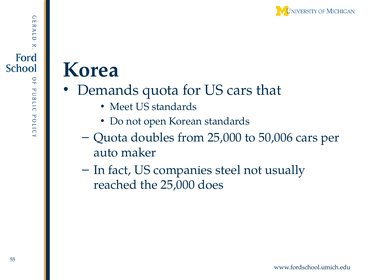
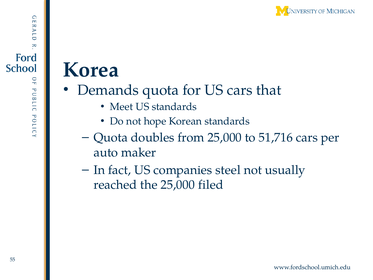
open: open -> hope
50,006: 50,006 -> 51,716
does: does -> filed
